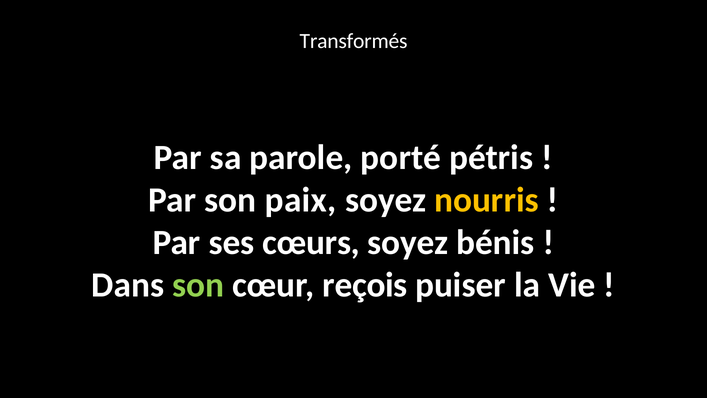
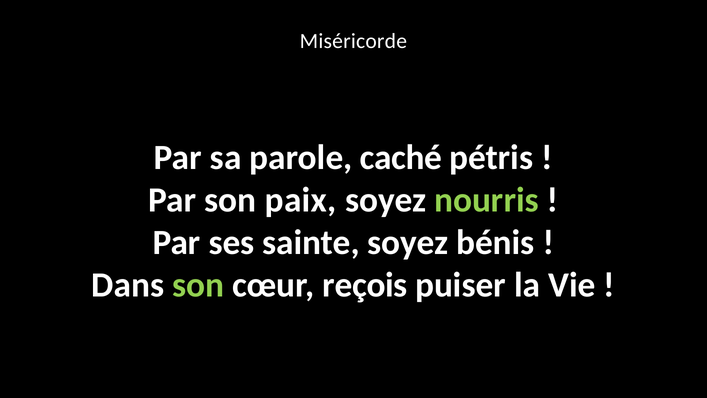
Transformés: Transformés -> Miséricorde
porté: porté -> caché
nourris colour: yellow -> light green
cœurs: cœurs -> sainte
